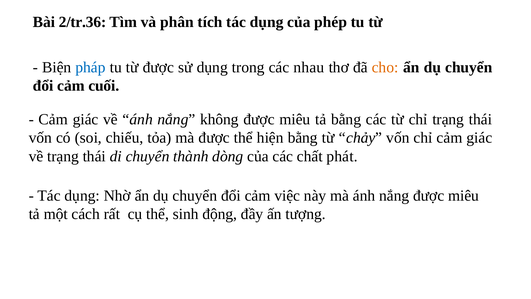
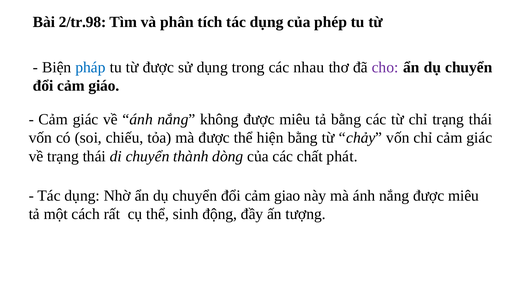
2/tr.36: 2/tr.36 -> 2/tr.98
cho colour: orange -> purple
cuối: cuối -> giáo
việc: việc -> giao
